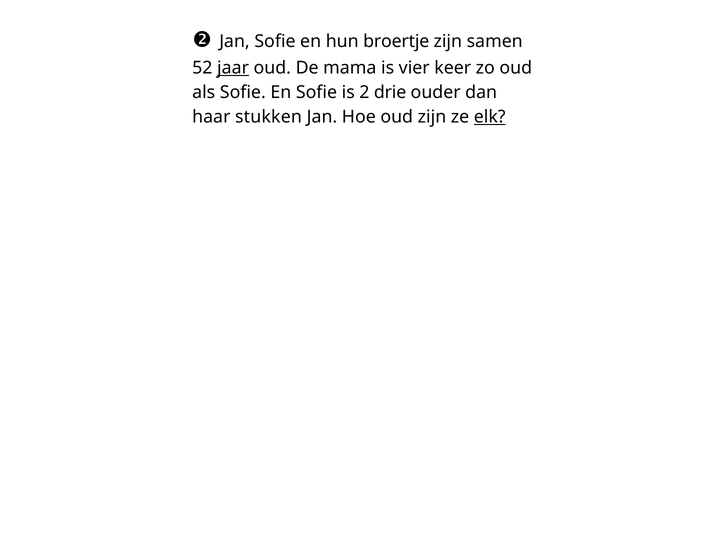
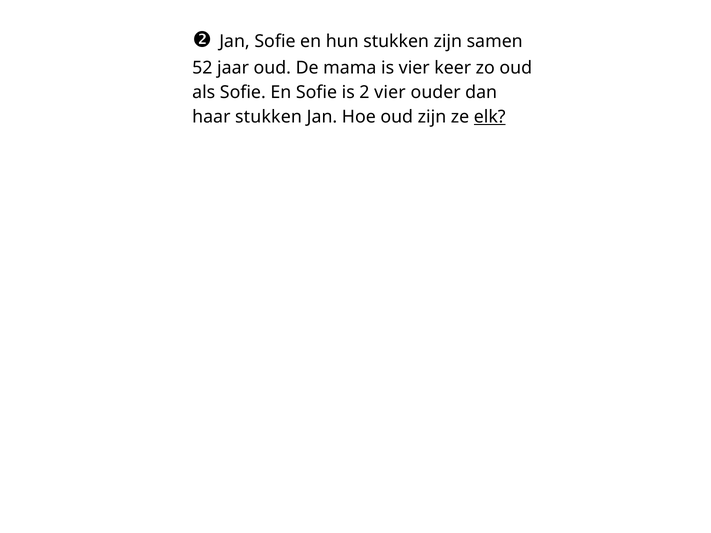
hun broertje: broertje -> stukken
jaar underline: present -> none
2 drie: drie -> vier
